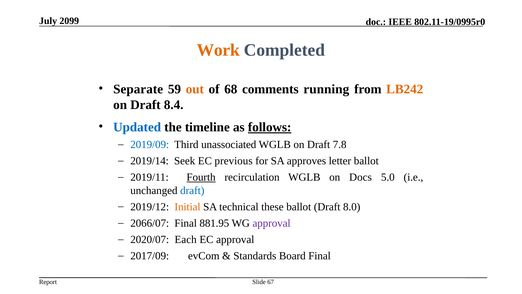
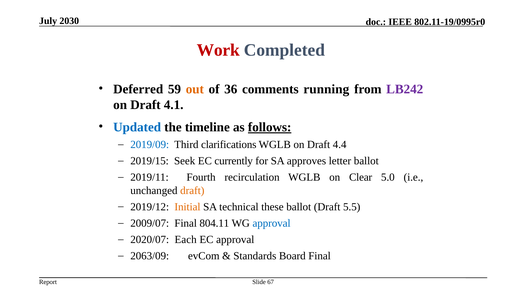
2099: 2099 -> 2030
Work colour: orange -> red
Separate: Separate -> Deferred
68: 68 -> 36
LB242 colour: orange -> purple
8.4: 8.4 -> 4.1
unassociated: unassociated -> clarifications
7.8: 7.8 -> 4.4
2019/14: 2019/14 -> 2019/15
previous: previous -> currently
Fourth underline: present -> none
Docs: Docs -> Clear
draft at (192, 190) colour: blue -> orange
8.0: 8.0 -> 5.5
2066/07: 2066/07 -> 2009/07
881.95: 881.95 -> 804.11
approval at (272, 223) colour: purple -> blue
2017/09: 2017/09 -> 2063/09
